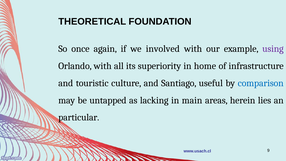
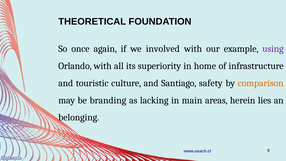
useful: useful -> safety
comparison colour: blue -> orange
untapped: untapped -> branding
particular: particular -> belonging
